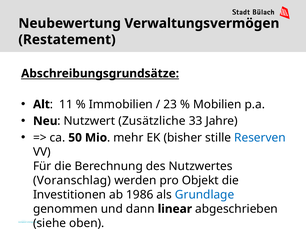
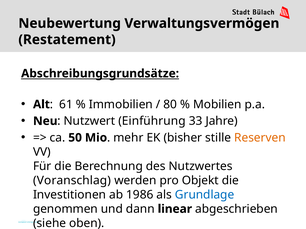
11: 11 -> 61
23: 23 -> 80
Zusätzliche: Zusätzliche -> Einführung
Reserven colour: blue -> orange
